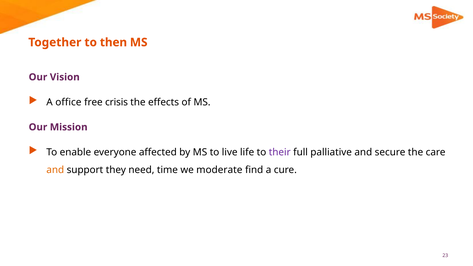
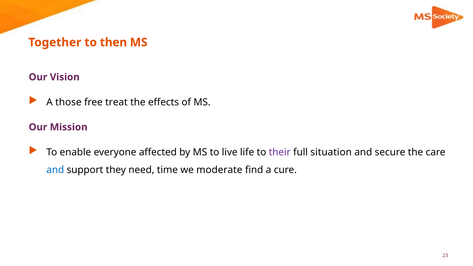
office: office -> those
crisis: crisis -> treat
palliative: palliative -> situation
and at (55, 170) colour: orange -> blue
